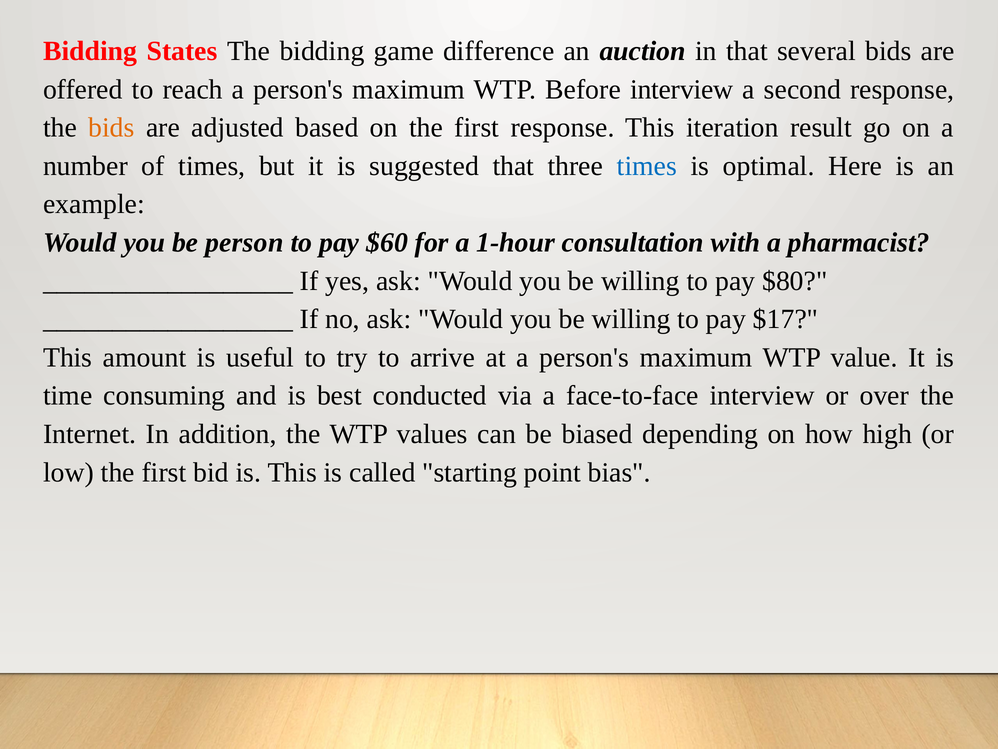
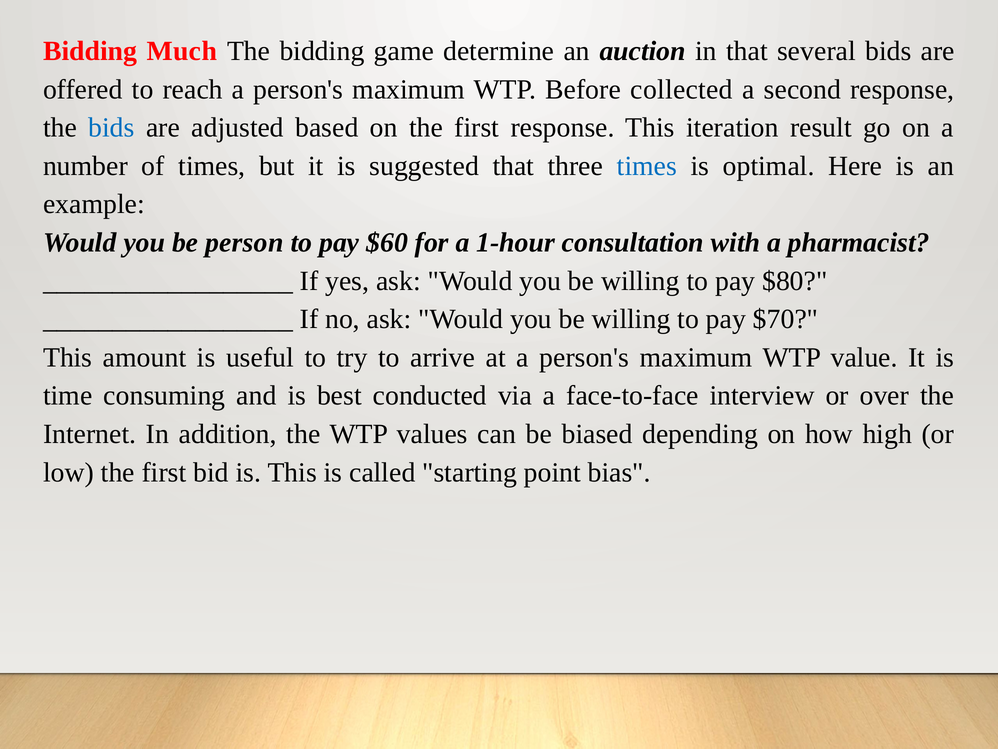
States: States -> Much
difference: difference -> determine
Before interview: interview -> collected
bids at (111, 128) colour: orange -> blue
$17: $17 -> $70
